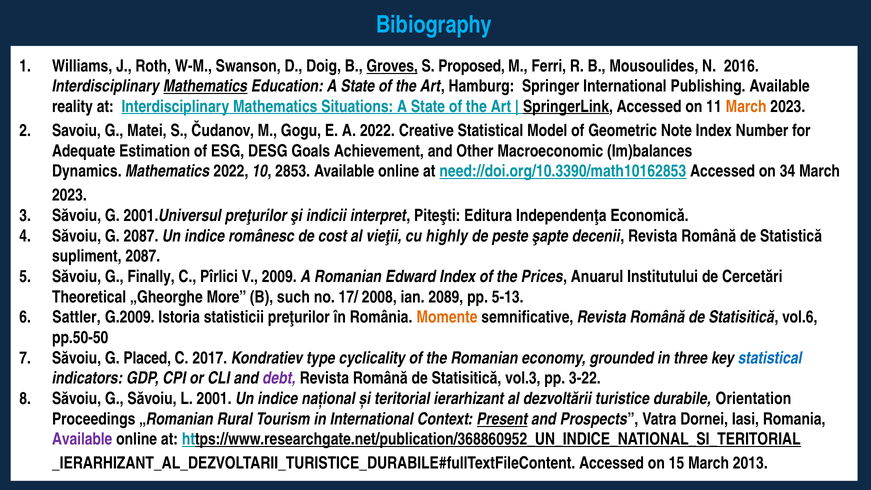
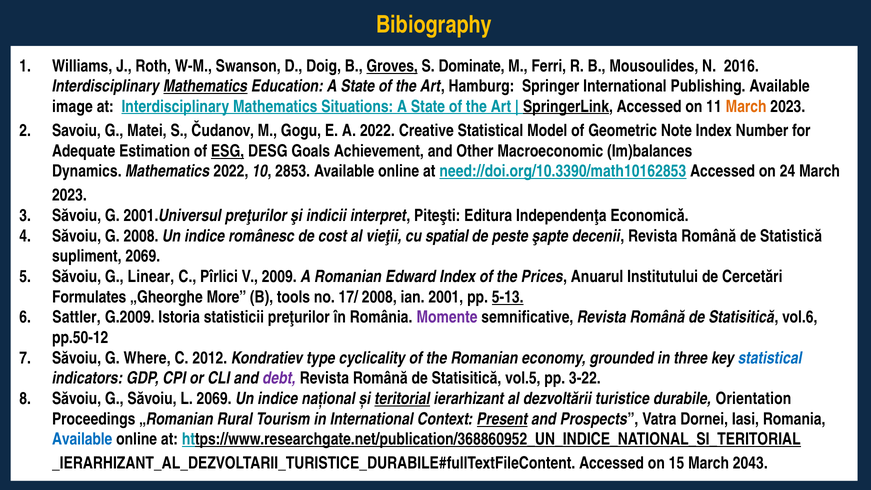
Bibiography colour: light blue -> yellow
Proposed: Proposed -> Dominate
reality: reality -> image
ESG underline: none -> present
34: 34 -> 24
G 2087: 2087 -> 2008
highly: highly -> spatial
supliment 2087: 2087 -> 2069
Finally: Finally -> Linear
Theoretical: Theoretical -> Formulates
such: such -> tools
2089: 2089 -> 2001
5-13 underline: none -> present
Momente colour: orange -> purple
pp.50-50: pp.50-50 -> pp.50-12
Placed: Placed -> Where
2017: 2017 -> 2012
vol.3: vol.3 -> vol.5
L 2001: 2001 -> 2069
teritorial underline: none -> present
Available at (82, 439) colour: purple -> blue
2013: 2013 -> 2043
